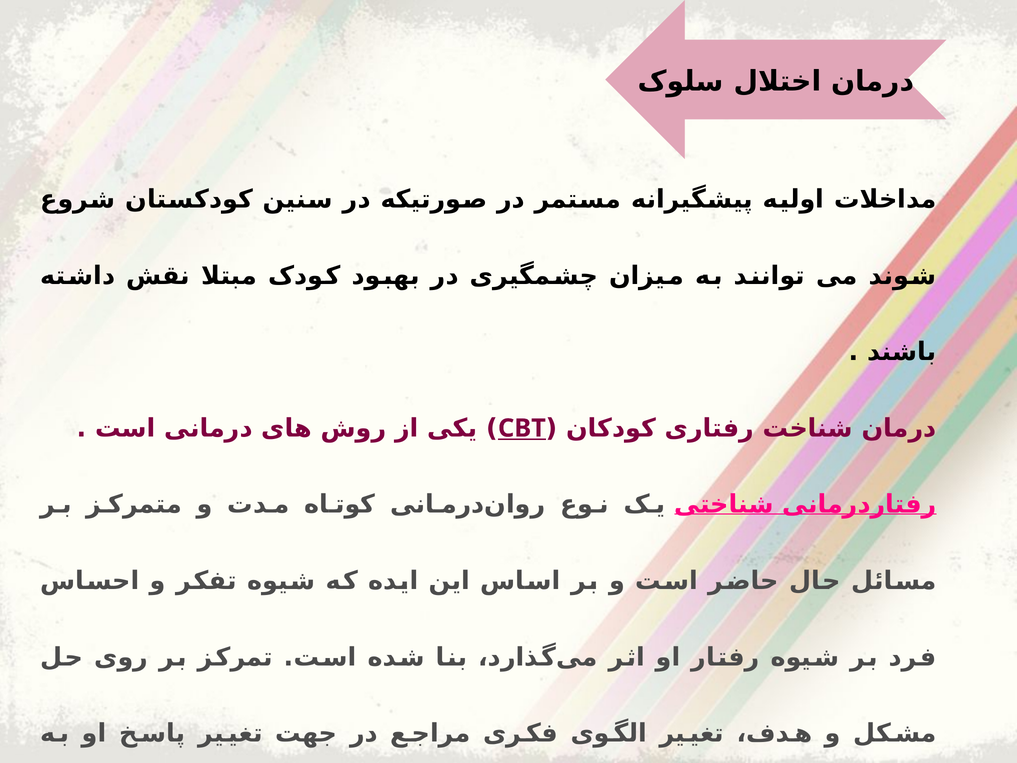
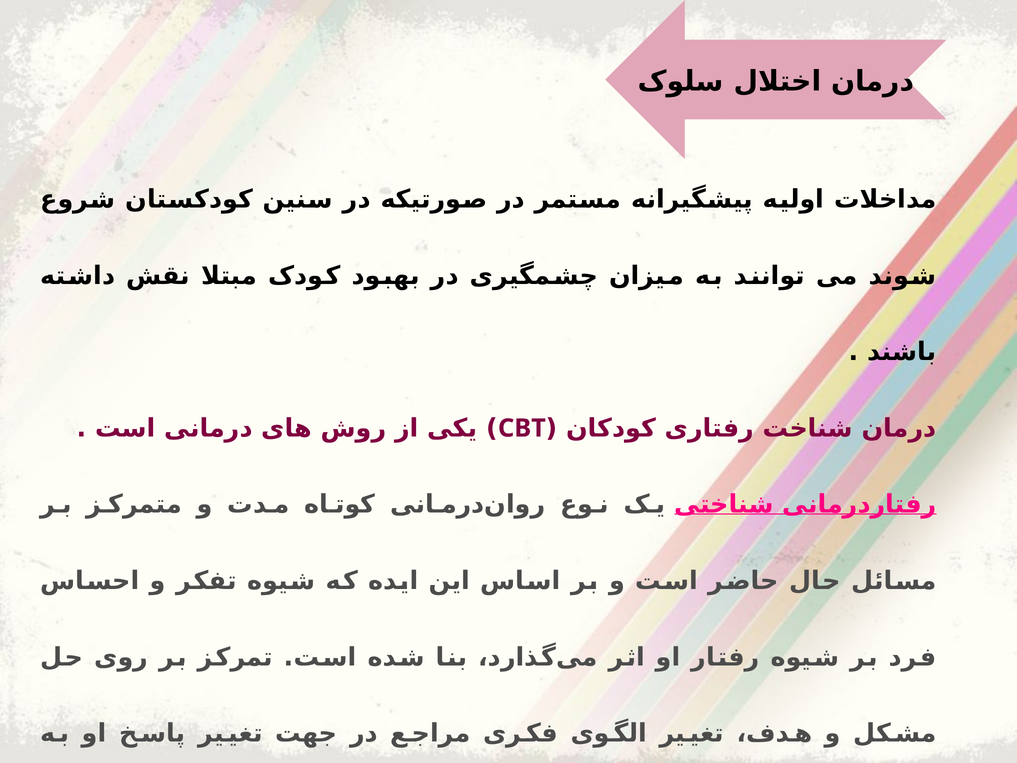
CBT underline: present -> none
